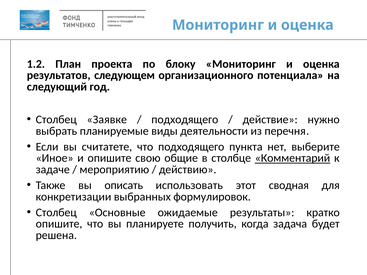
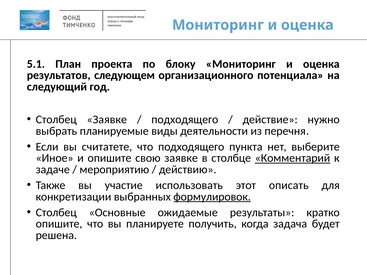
1.2: 1.2 -> 5.1
свою общие: общие -> заявке
описать: описать -> участие
сводная: сводная -> описать
формулировок underline: none -> present
